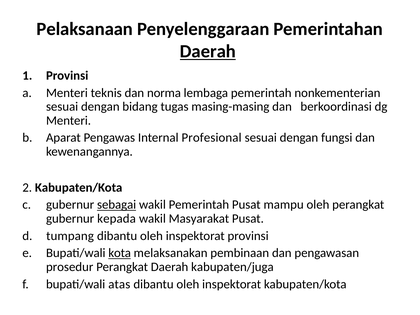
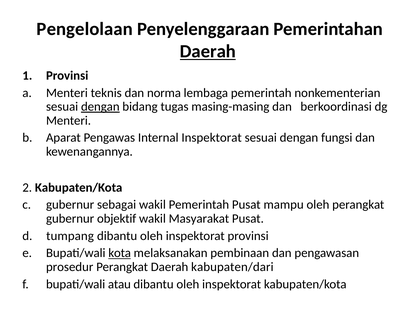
Pelaksanaan: Pelaksanaan -> Pengelolaan
dengan at (100, 107) underline: none -> present
Internal Profesional: Profesional -> Inspektorat
sebagai underline: present -> none
kepada: kepada -> objektif
kabupaten/juga: kabupaten/juga -> kabupaten/dari
atas: atas -> atau
